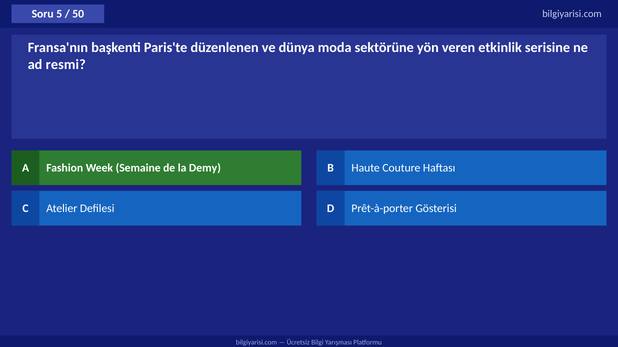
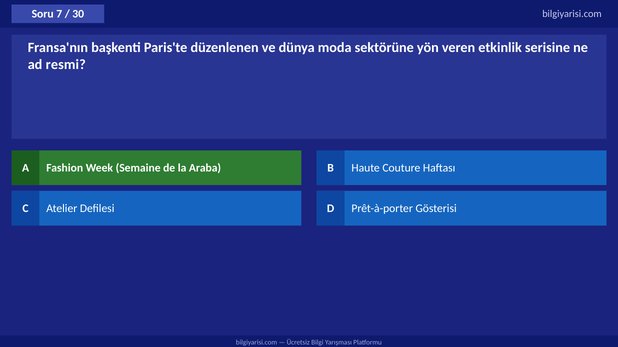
5: 5 -> 7
50: 50 -> 30
Demy: Demy -> Araba
